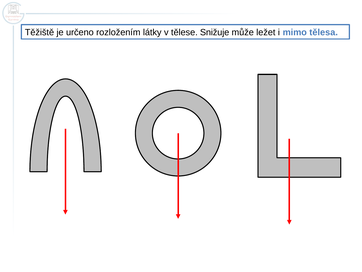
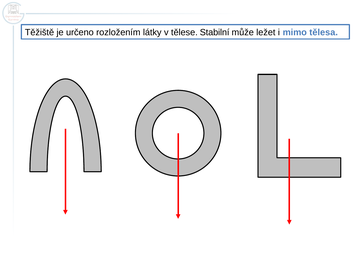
Snižuje: Snižuje -> Stabilní
